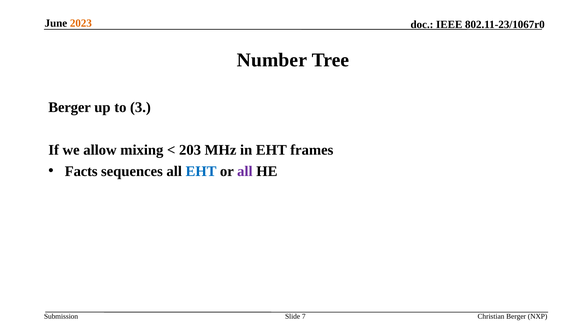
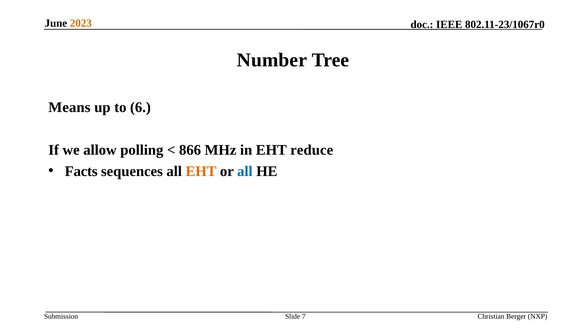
Berger at (70, 107): Berger -> Means
3: 3 -> 6
mixing: mixing -> polling
203: 203 -> 866
frames: frames -> reduce
EHT at (201, 171) colour: blue -> orange
all at (245, 171) colour: purple -> blue
